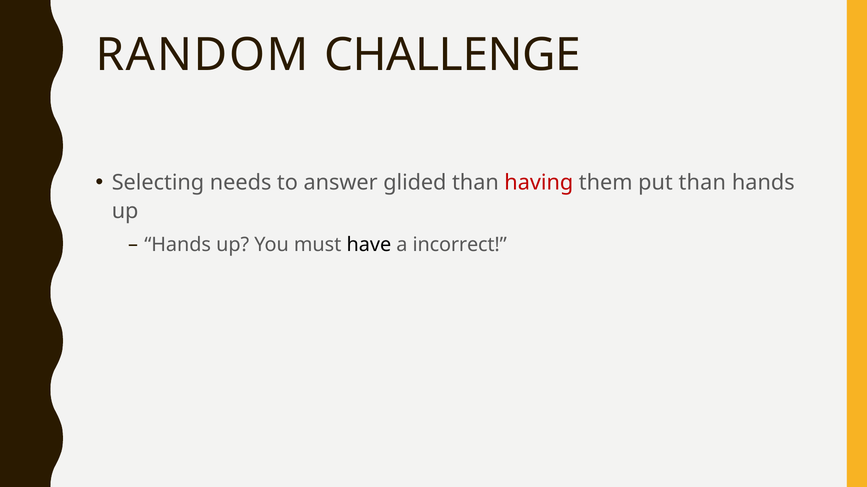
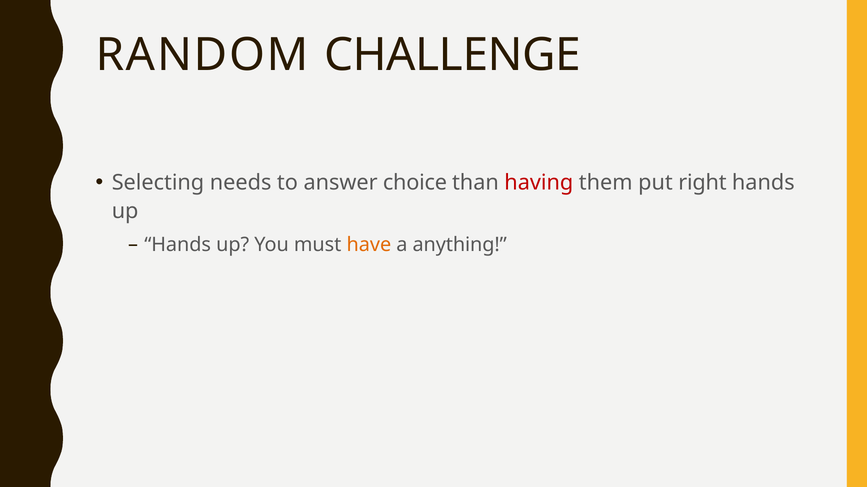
glided: glided -> choice
put than: than -> right
have colour: black -> orange
incorrect: incorrect -> anything
